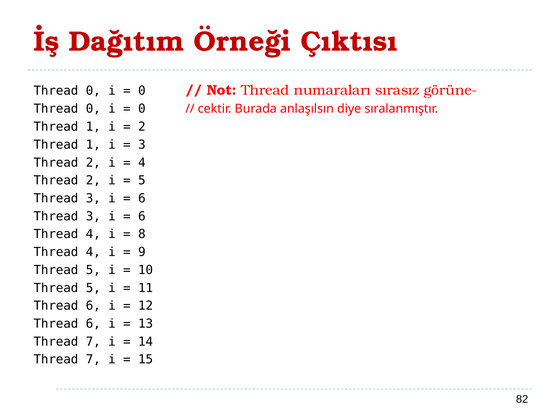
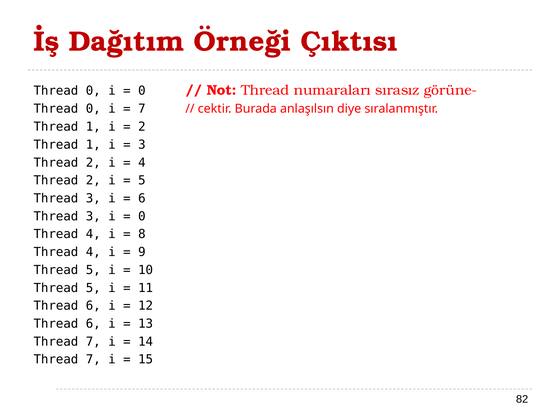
0 at (142, 109): 0 -> 7
6 at (142, 216): 6 -> 0
